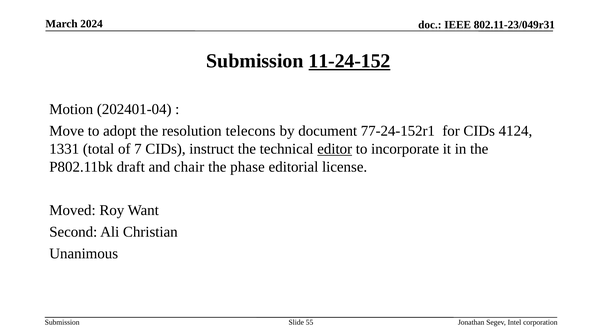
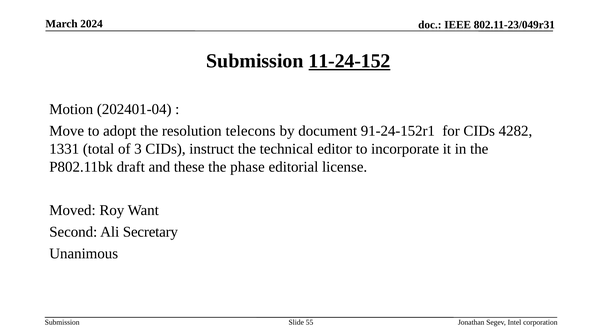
77-24-152r1: 77-24-152r1 -> 91-24-152r1
4124: 4124 -> 4282
7: 7 -> 3
editor underline: present -> none
chair: chair -> these
Christian: Christian -> Secretary
